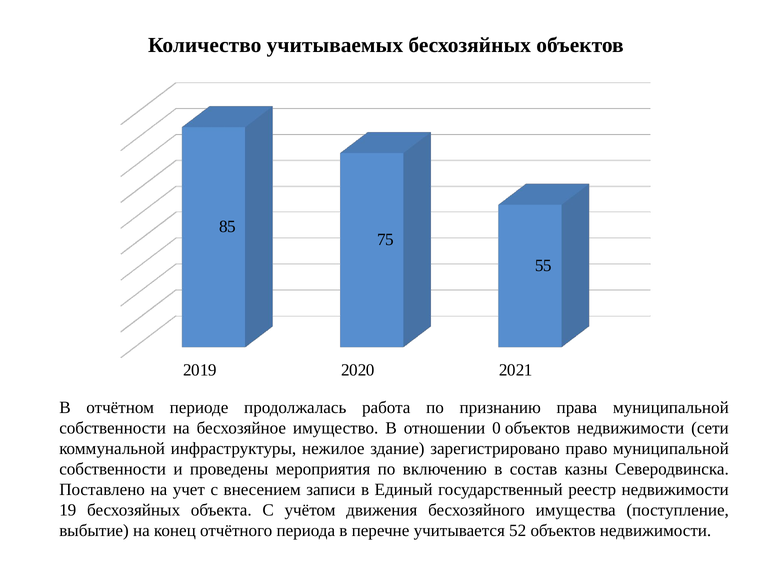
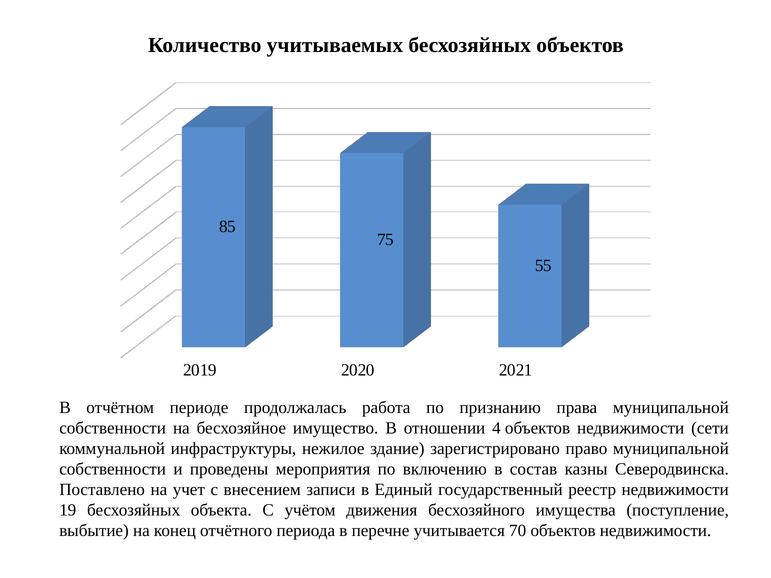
0: 0 -> 4
52: 52 -> 70
